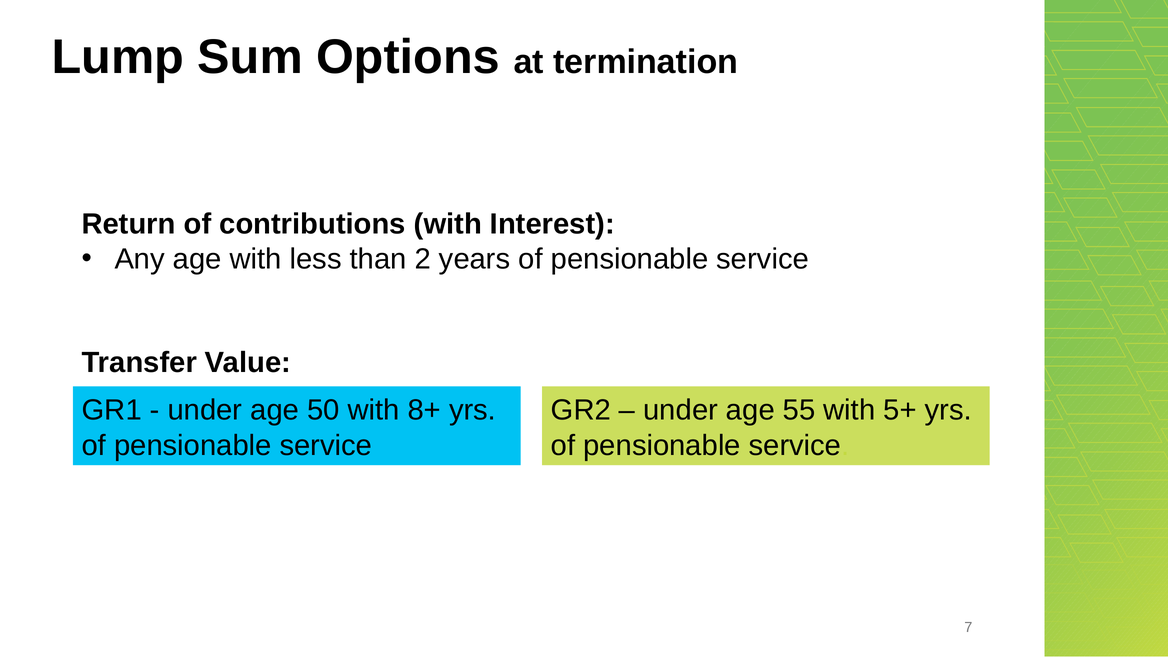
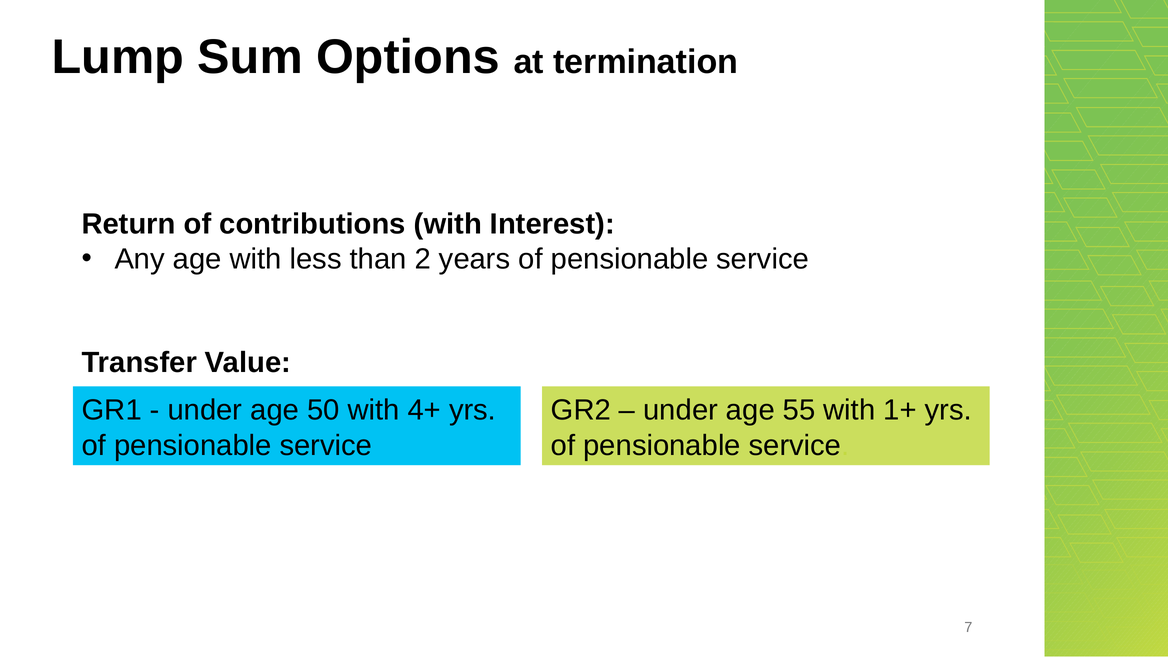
8+: 8+ -> 4+
5+: 5+ -> 1+
